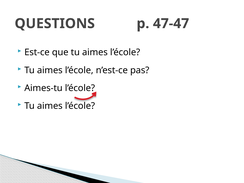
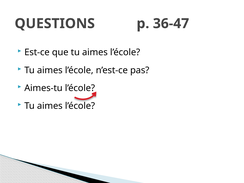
47-47: 47-47 -> 36-47
